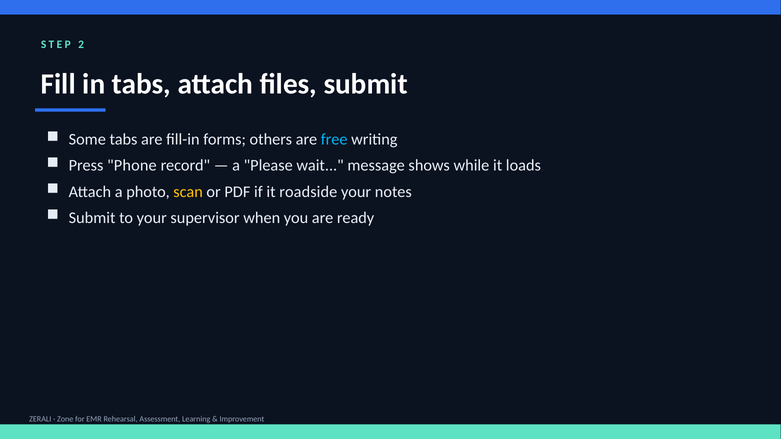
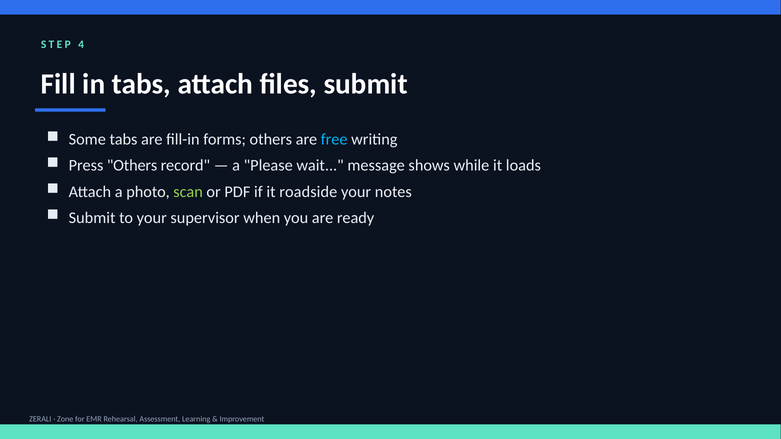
2: 2 -> 4
Press Phone: Phone -> Others
scan colour: yellow -> light green
